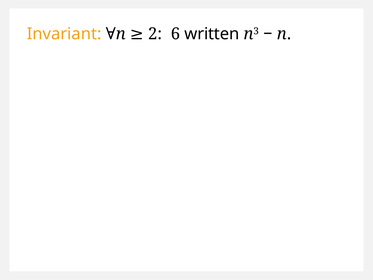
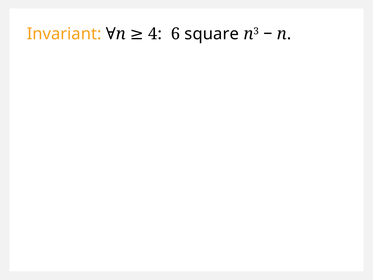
written: written -> square
2: 2 -> 4
